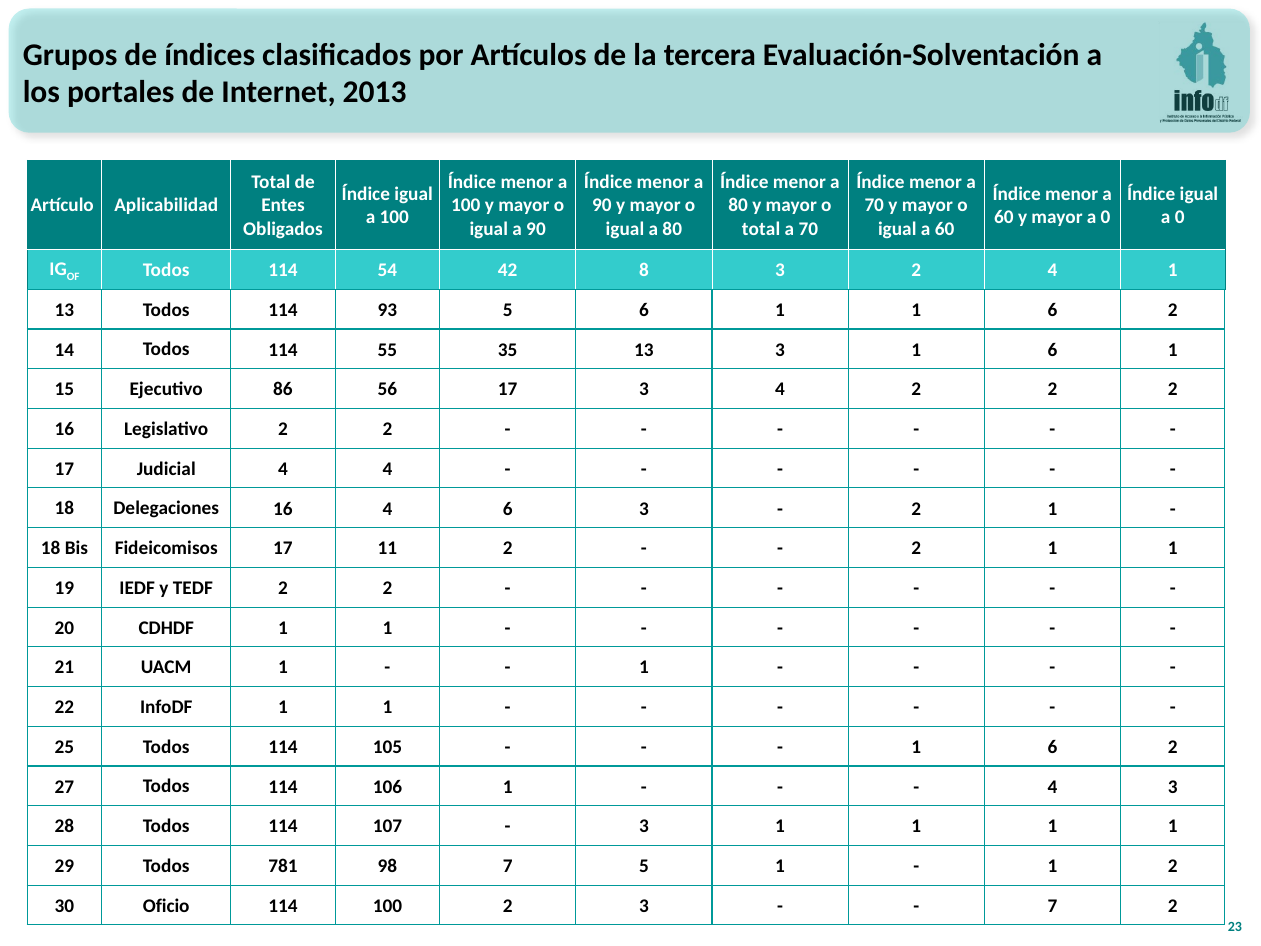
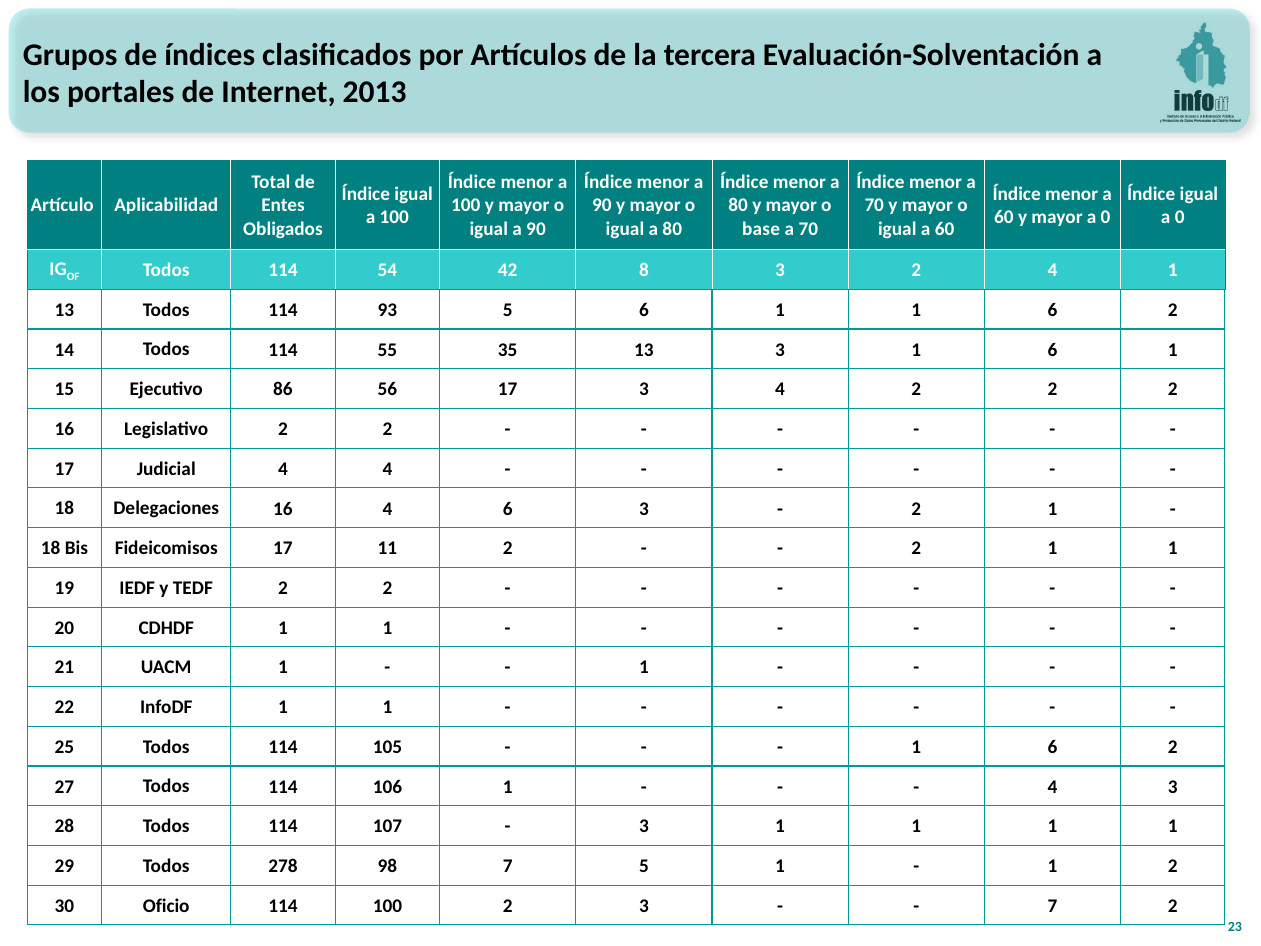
total at (761, 229): total -> base
781: 781 -> 278
